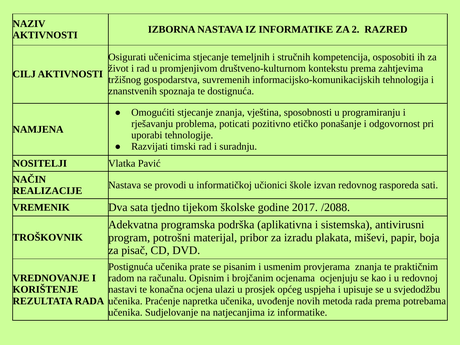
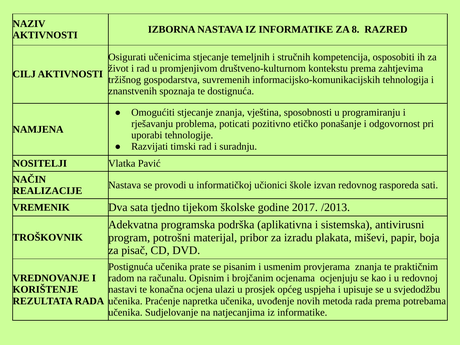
2: 2 -> 8
/2088: /2088 -> /2013
